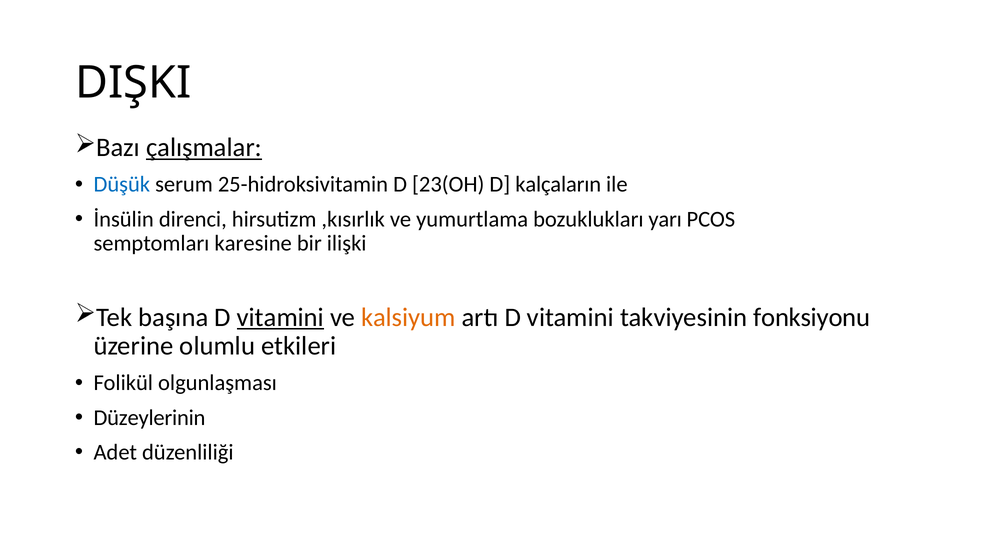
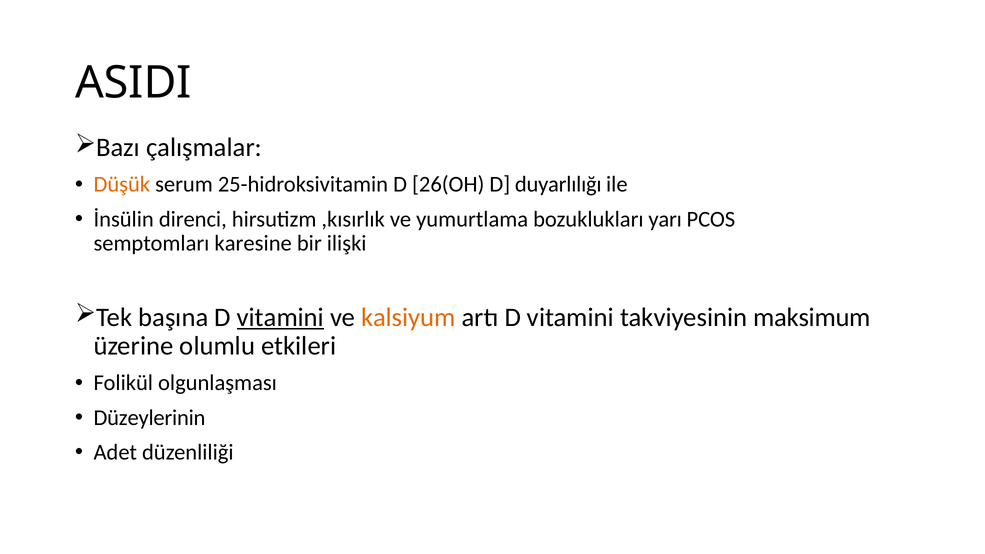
DIŞKI: DIŞKI -> ASIDI
çalışmalar underline: present -> none
Düşük colour: blue -> orange
23(OH: 23(OH -> 26(OH
kalçaların: kalçaların -> duyarlılığı
fonksiyonu: fonksiyonu -> maksimum
